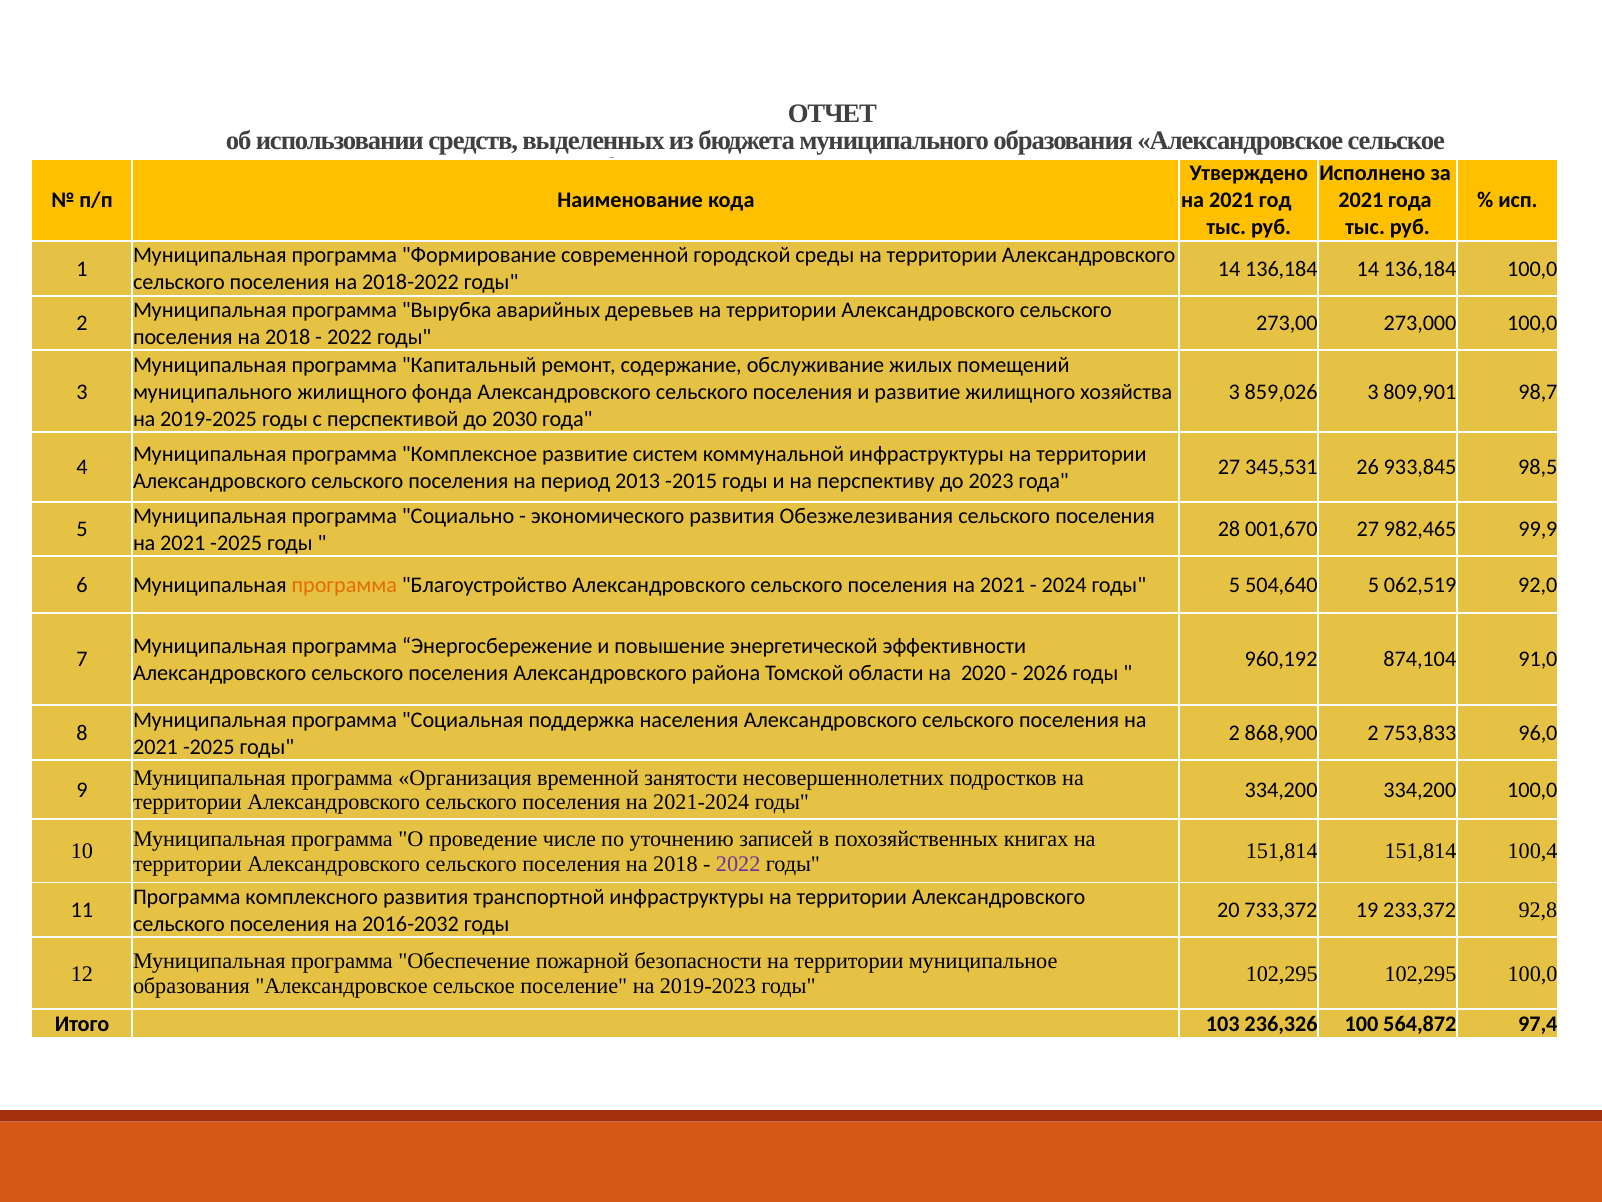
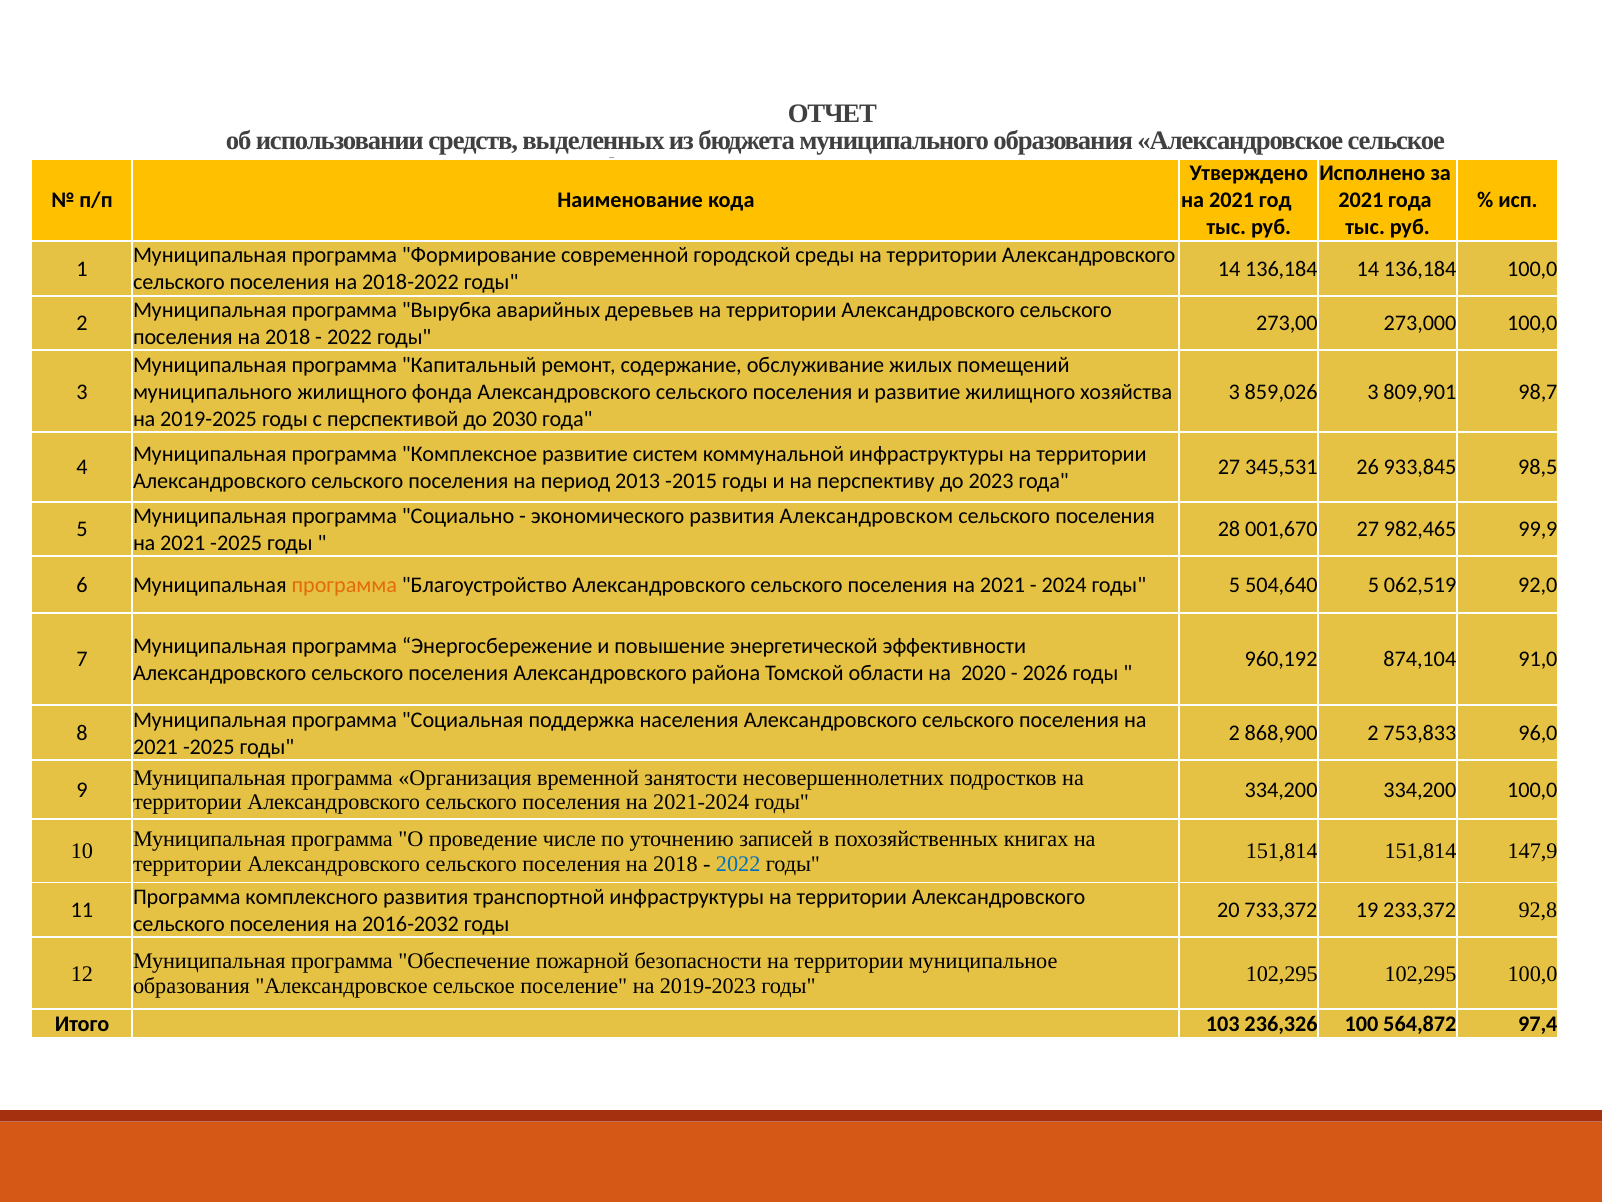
Обезжелезивания: Обезжелезивания -> Александровском
100,4: 100,4 -> 147,9
2022 at (738, 863) colour: purple -> blue
